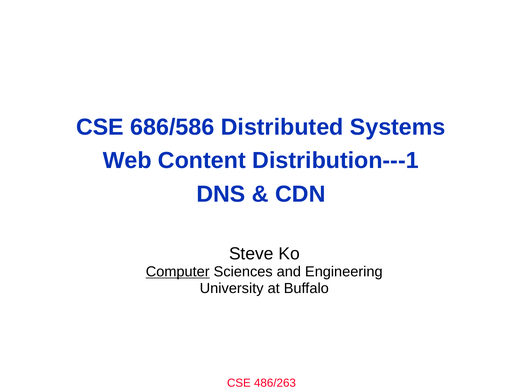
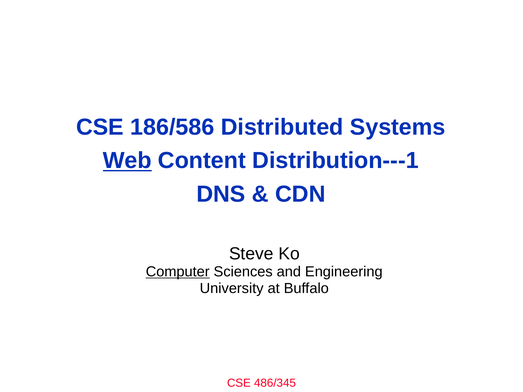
686/586: 686/586 -> 186/586
Web underline: none -> present
486/263: 486/263 -> 486/345
